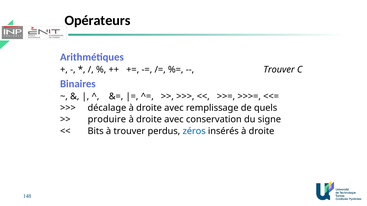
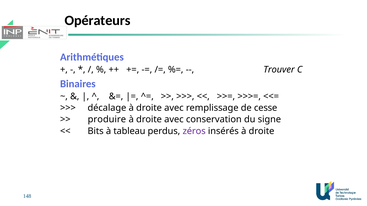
quels: quels -> cesse
à trouver: trouver -> tableau
zéros colour: blue -> purple
